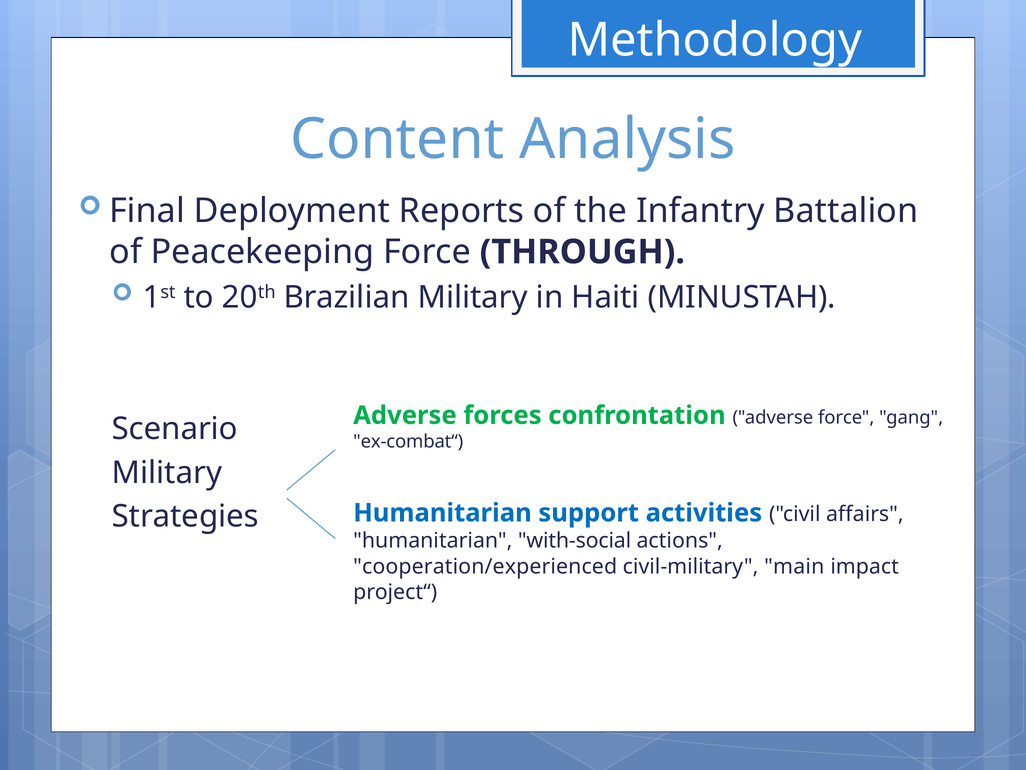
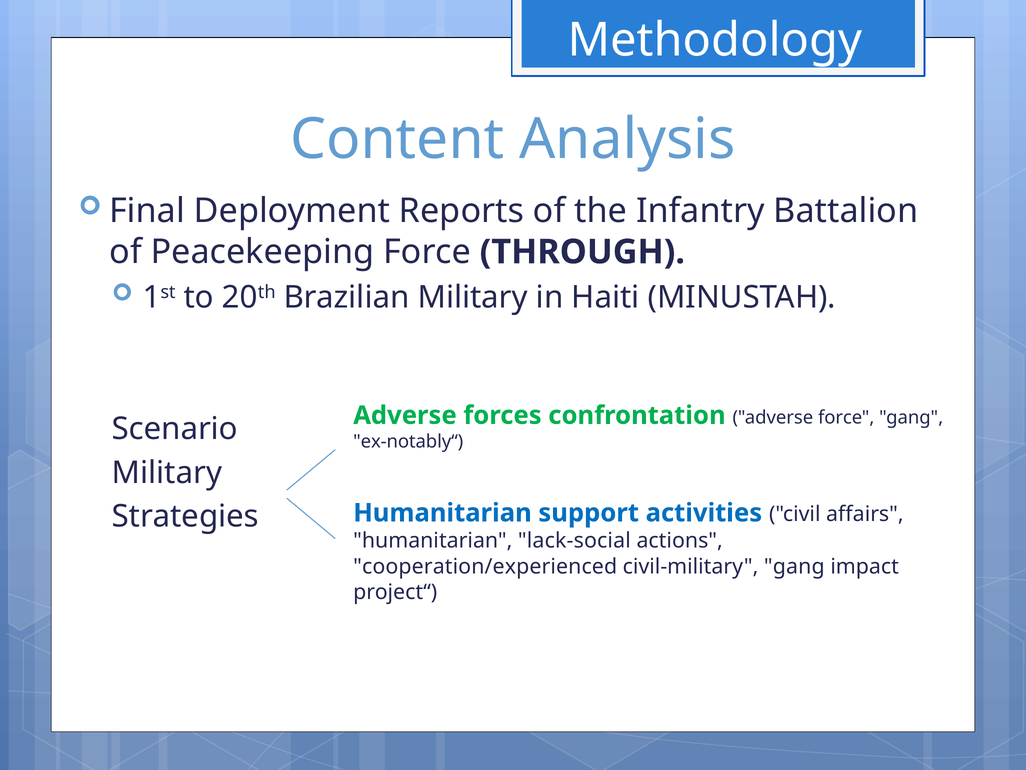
ex-combat“: ex-combat“ -> ex-notably“
with-social: with-social -> lack-social
civil-military main: main -> gang
